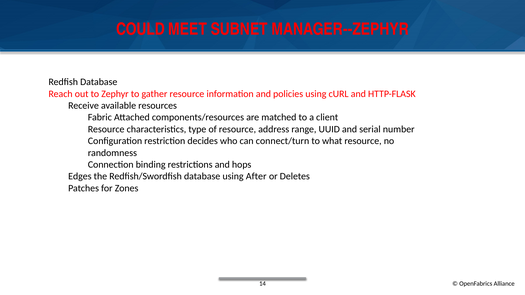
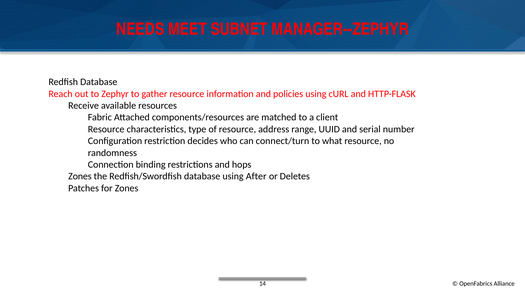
COULD: COULD -> NEEDS
Edges at (80, 177): Edges -> Zones
